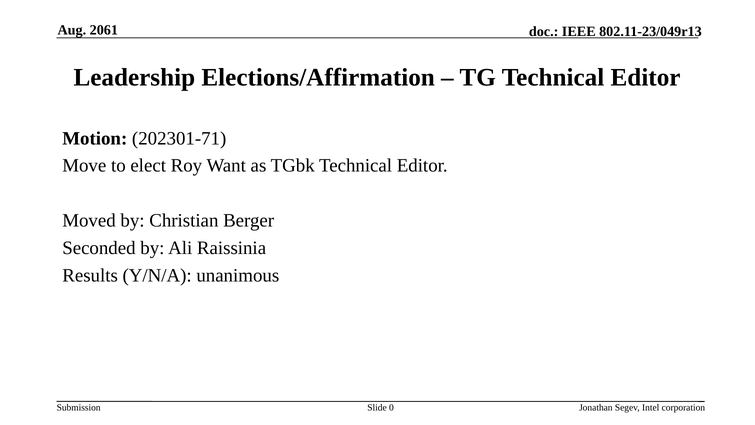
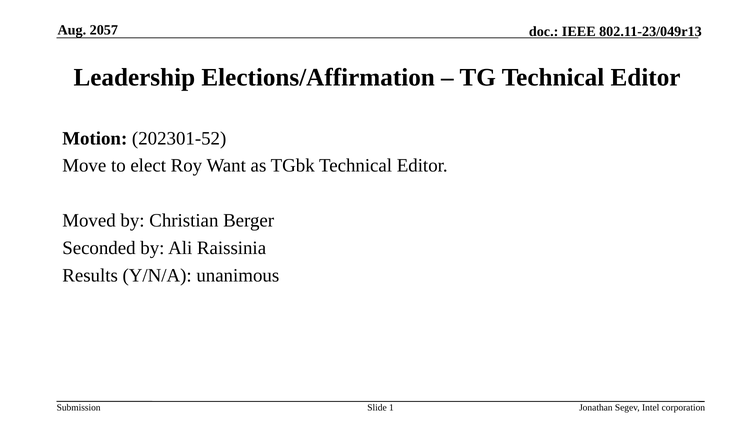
2061: 2061 -> 2057
202301-71: 202301-71 -> 202301-52
0: 0 -> 1
